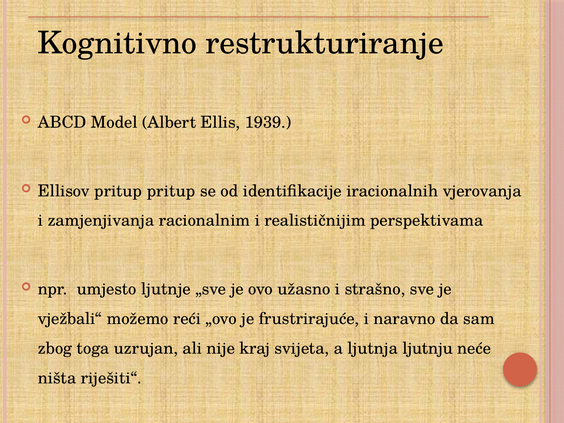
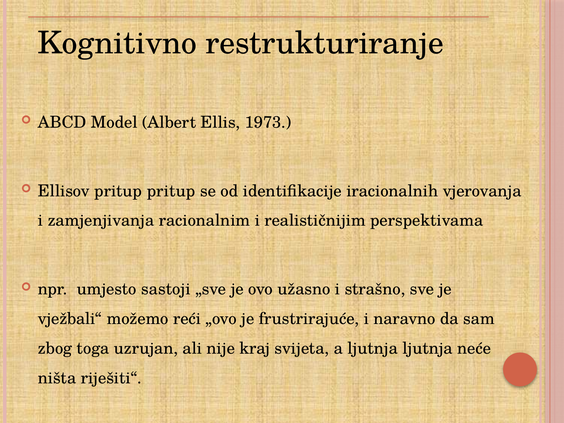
1939: 1939 -> 1973
ljutnje: ljutnje -> sastoji
ljutnja ljutnju: ljutnju -> ljutnja
